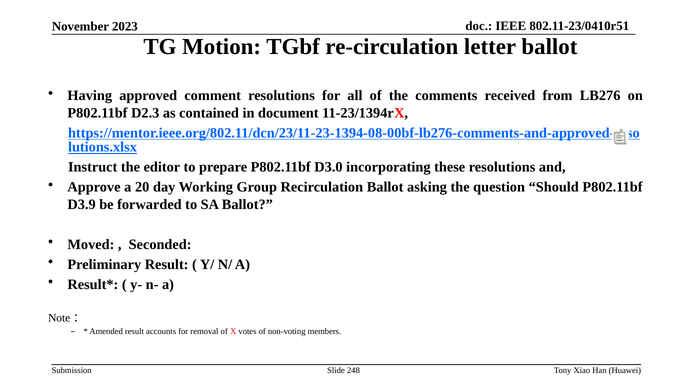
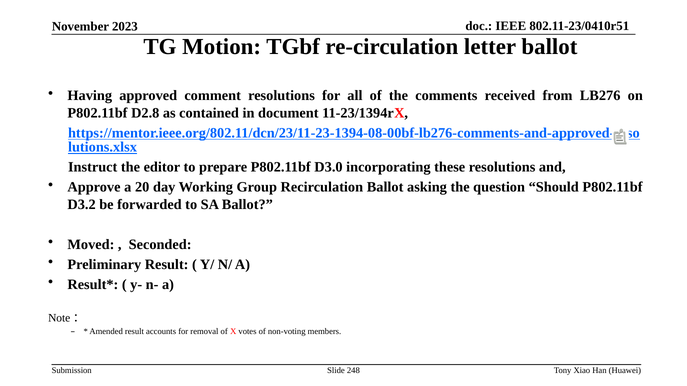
D2.3: D2.3 -> D2.8
D3.9: D3.9 -> D3.2
